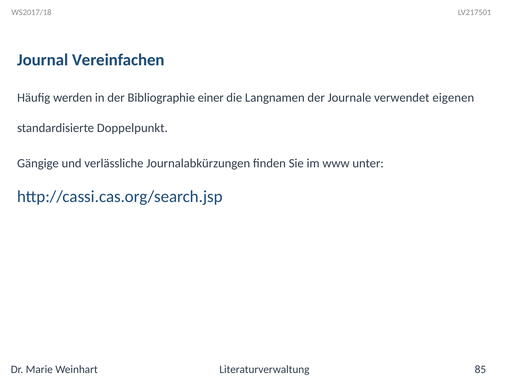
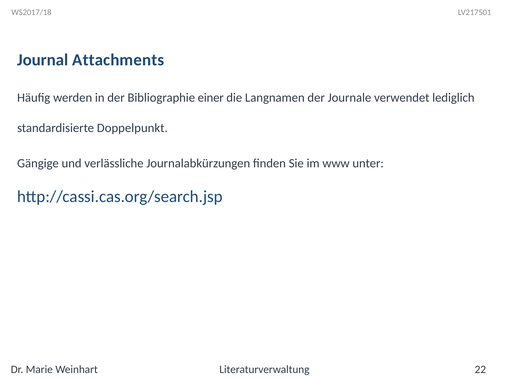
Vereinfachen: Vereinfachen -> Attachments
eigenen: eigenen -> lediglich
85: 85 -> 22
